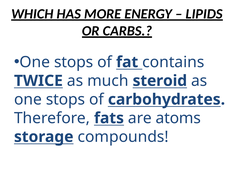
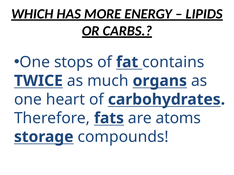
steroid: steroid -> organs
stops at (66, 100): stops -> heart
